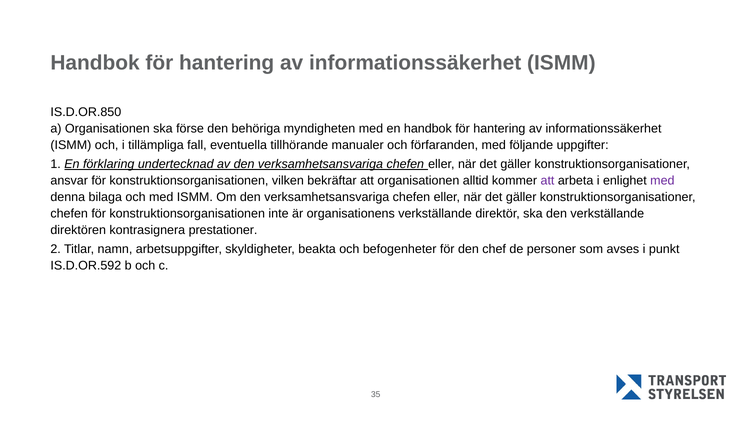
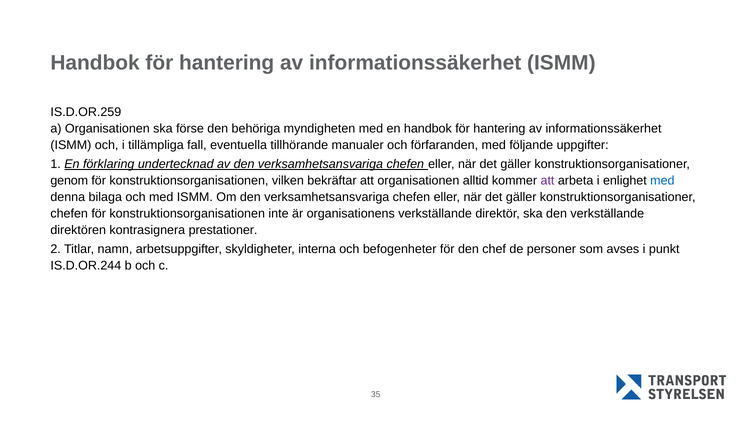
IS.D.OR.850: IS.D.OR.850 -> IS.D.OR.259
ansvar: ansvar -> genom
med at (662, 180) colour: purple -> blue
beakta: beakta -> interna
IS.D.OR.592: IS.D.OR.592 -> IS.D.OR.244
